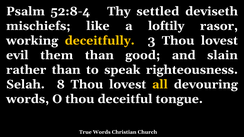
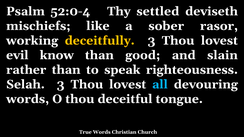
52:8-4: 52:8-4 -> 52:0-4
loftily: loftily -> sober
them: them -> know
Selah 8: 8 -> 3
all colour: yellow -> light blue
